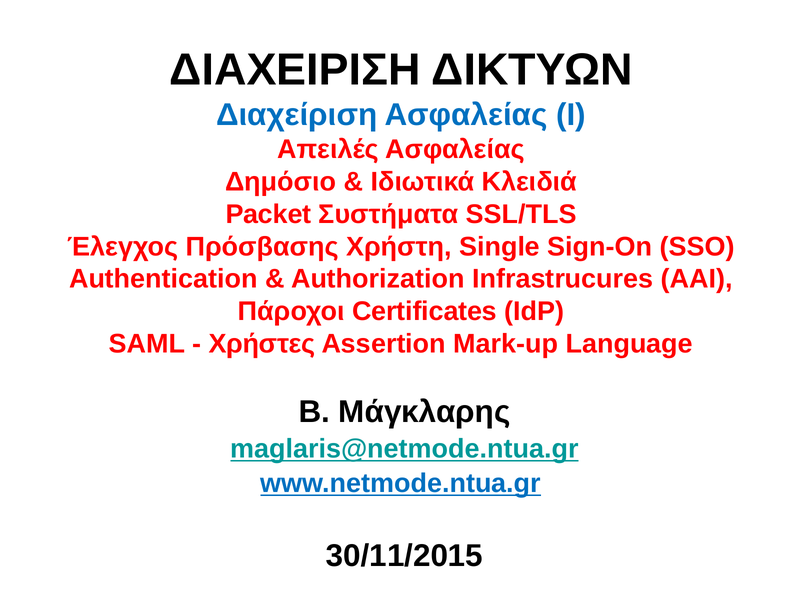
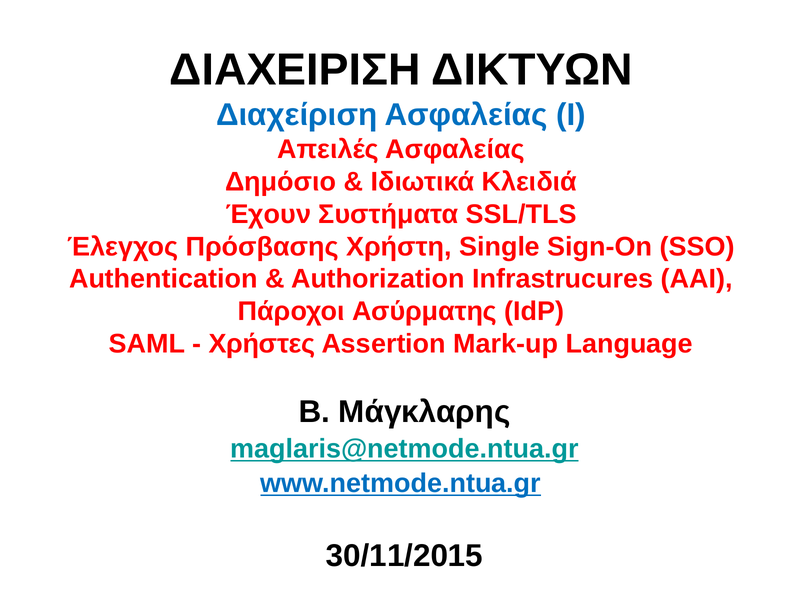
Packet: Packet -> Έχουν
Certificates: Certificates -> Ασύρματης
